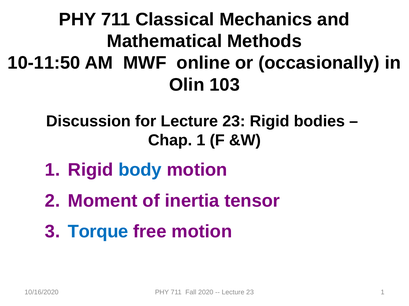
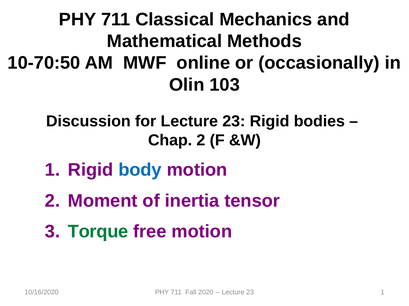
10-11:50: 10-11:50 -> 10-70:50
Chap 1: 1 -> 2
Torque colour: blue -> green
